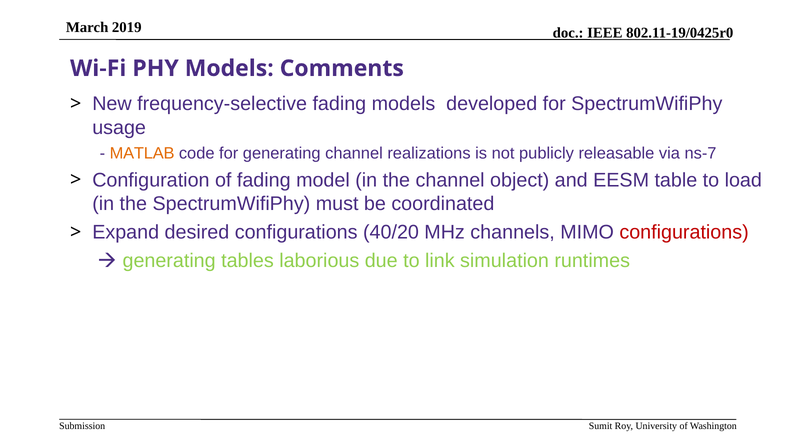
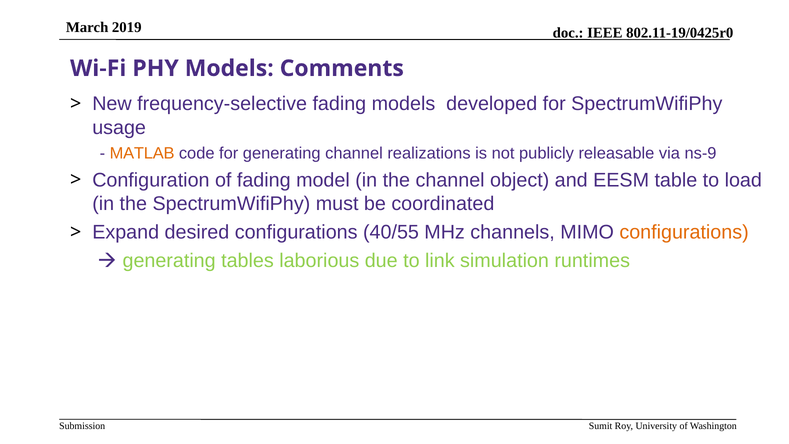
ns-7: ns-7 -> ns-9
40/20: 40/20 -> 40/55
configurations at (684, 232) colour: red -> orange
